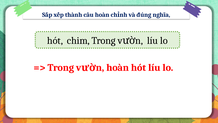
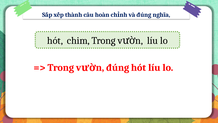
hoàn at (118, 67): hoàn -> đúng
